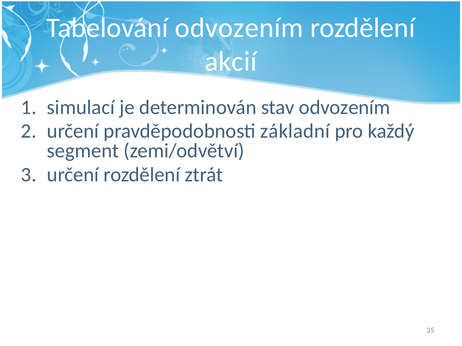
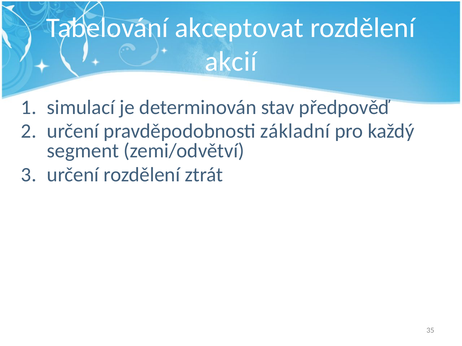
Tabelování odvozením: odvozením -> akceptovat
stav odvozením: odvozením -> předpověď
